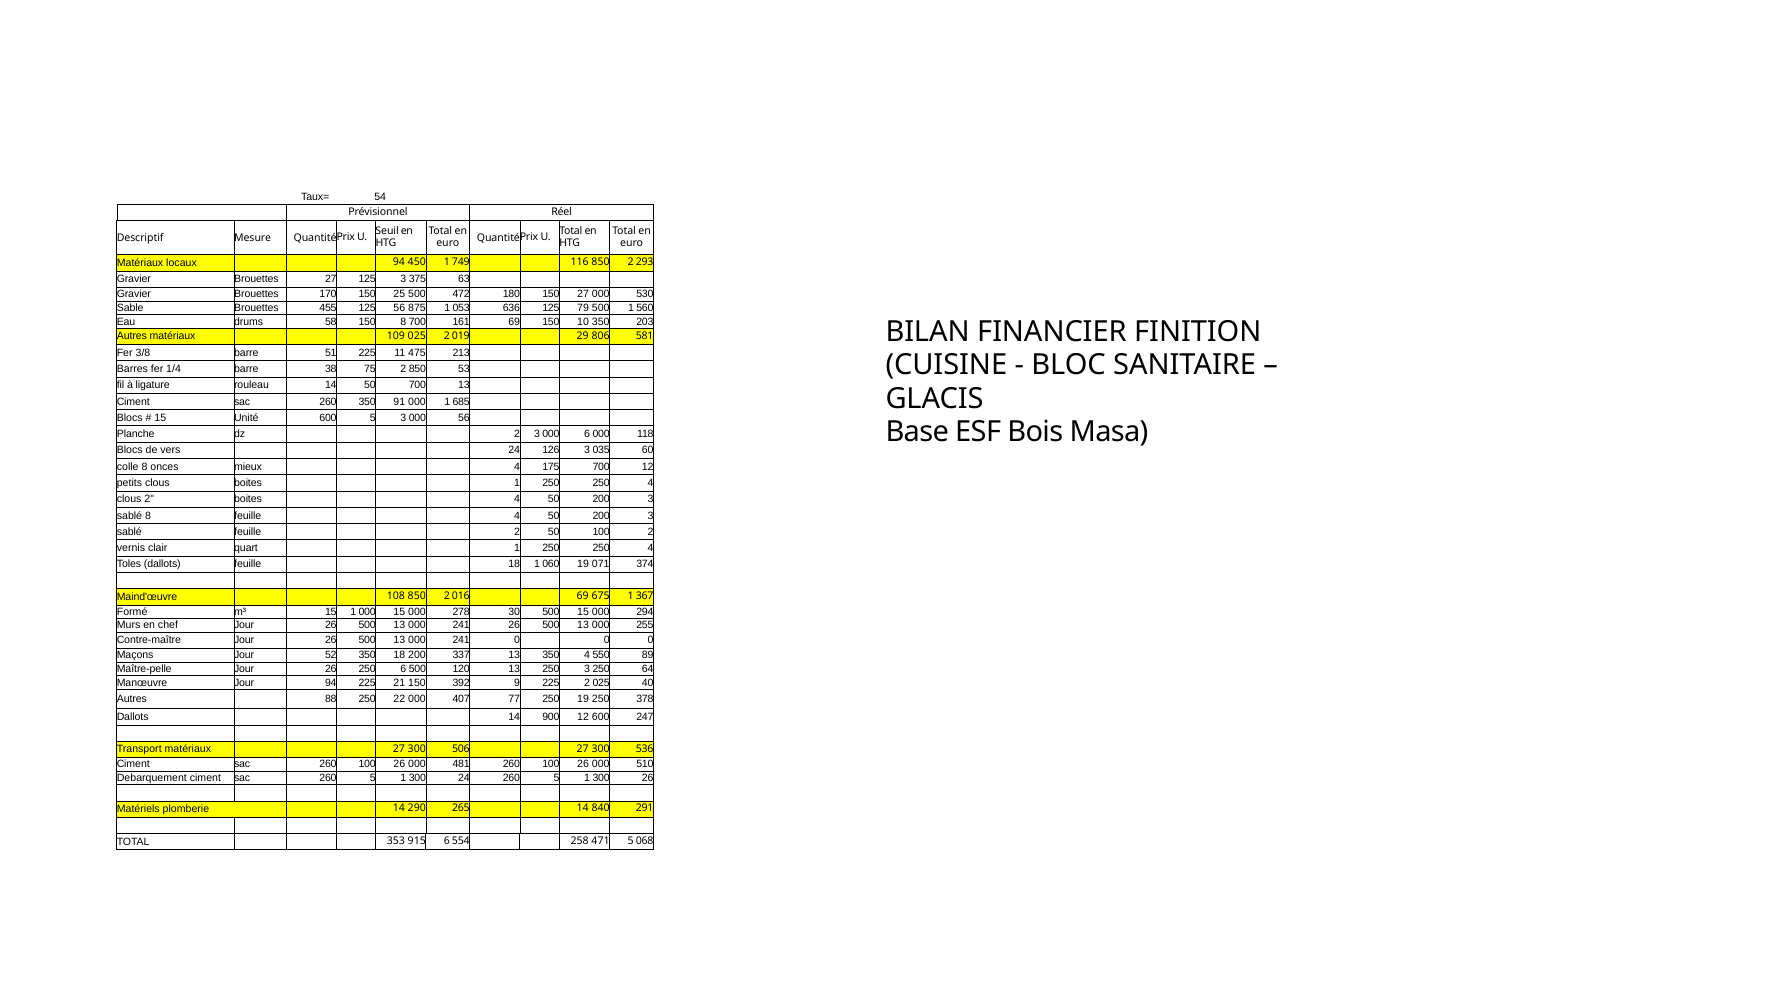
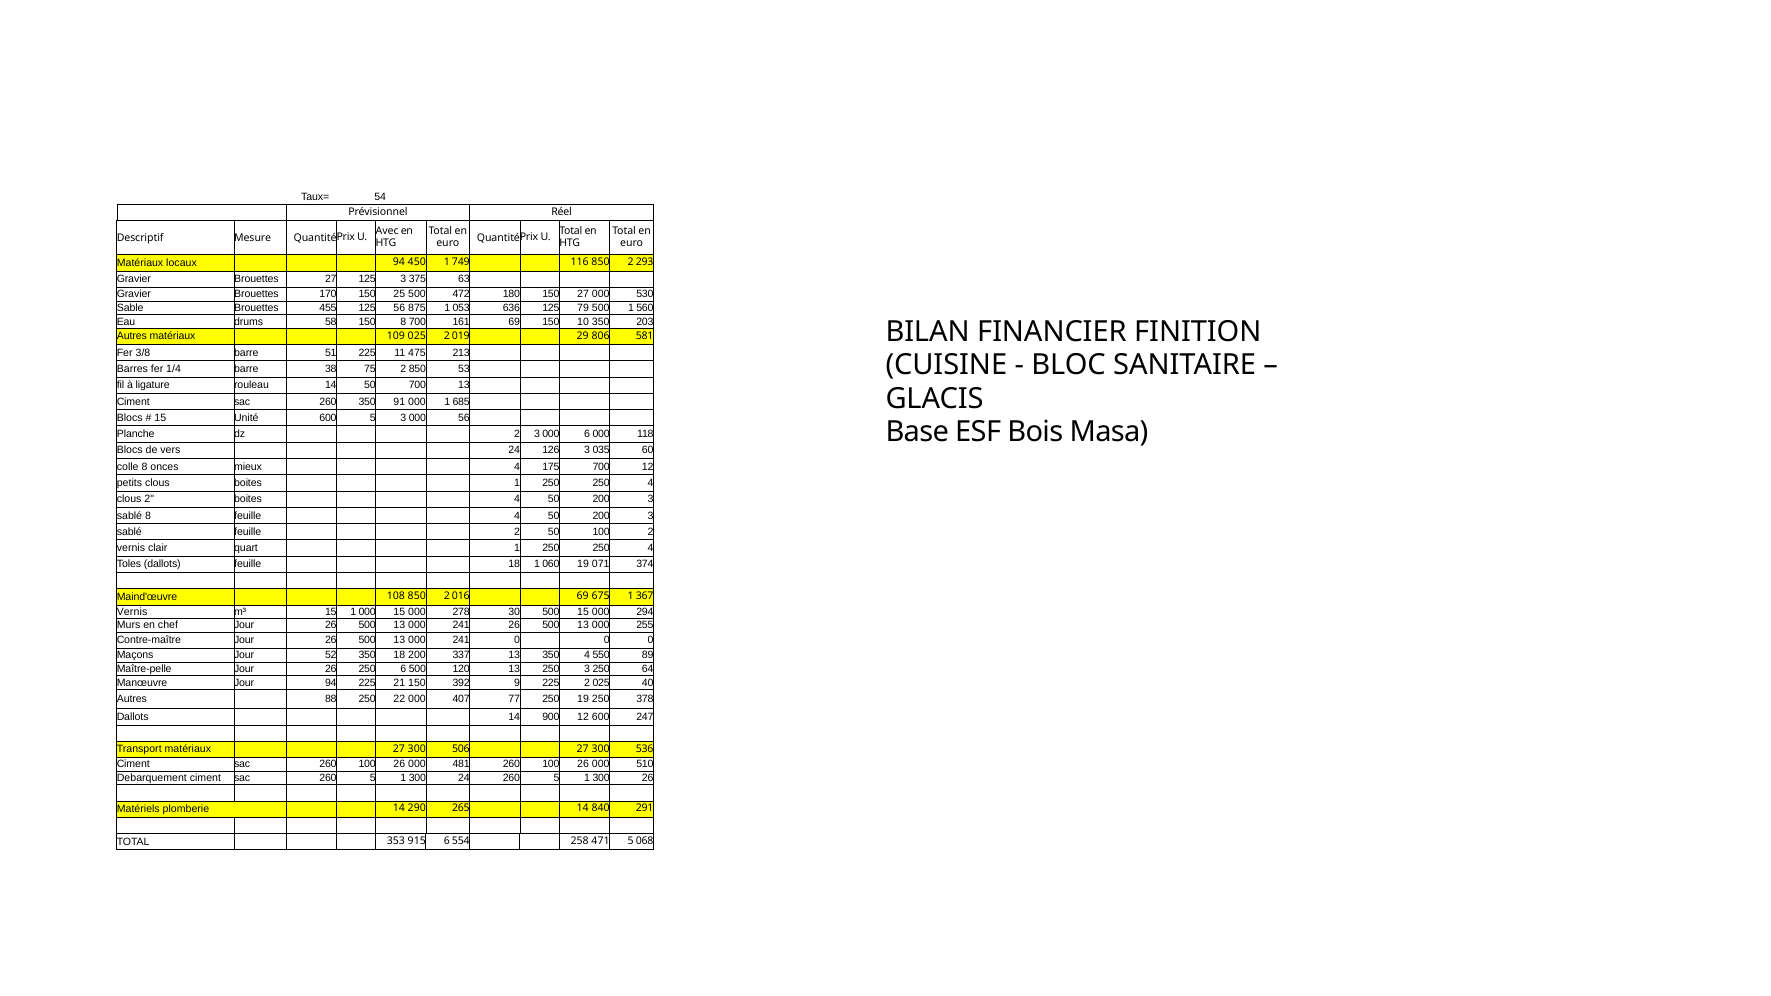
Seuil: Seuil -> Avec
Formé at (132, 612): Formé -> Vernis
